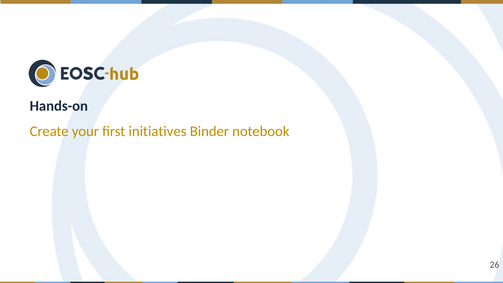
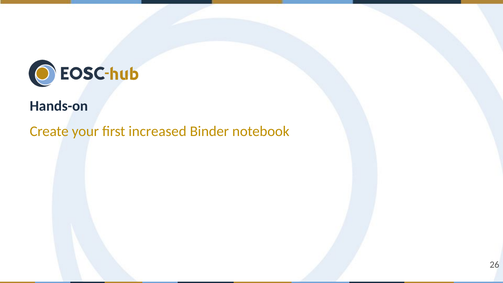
initiatives: initiatives -> increased
